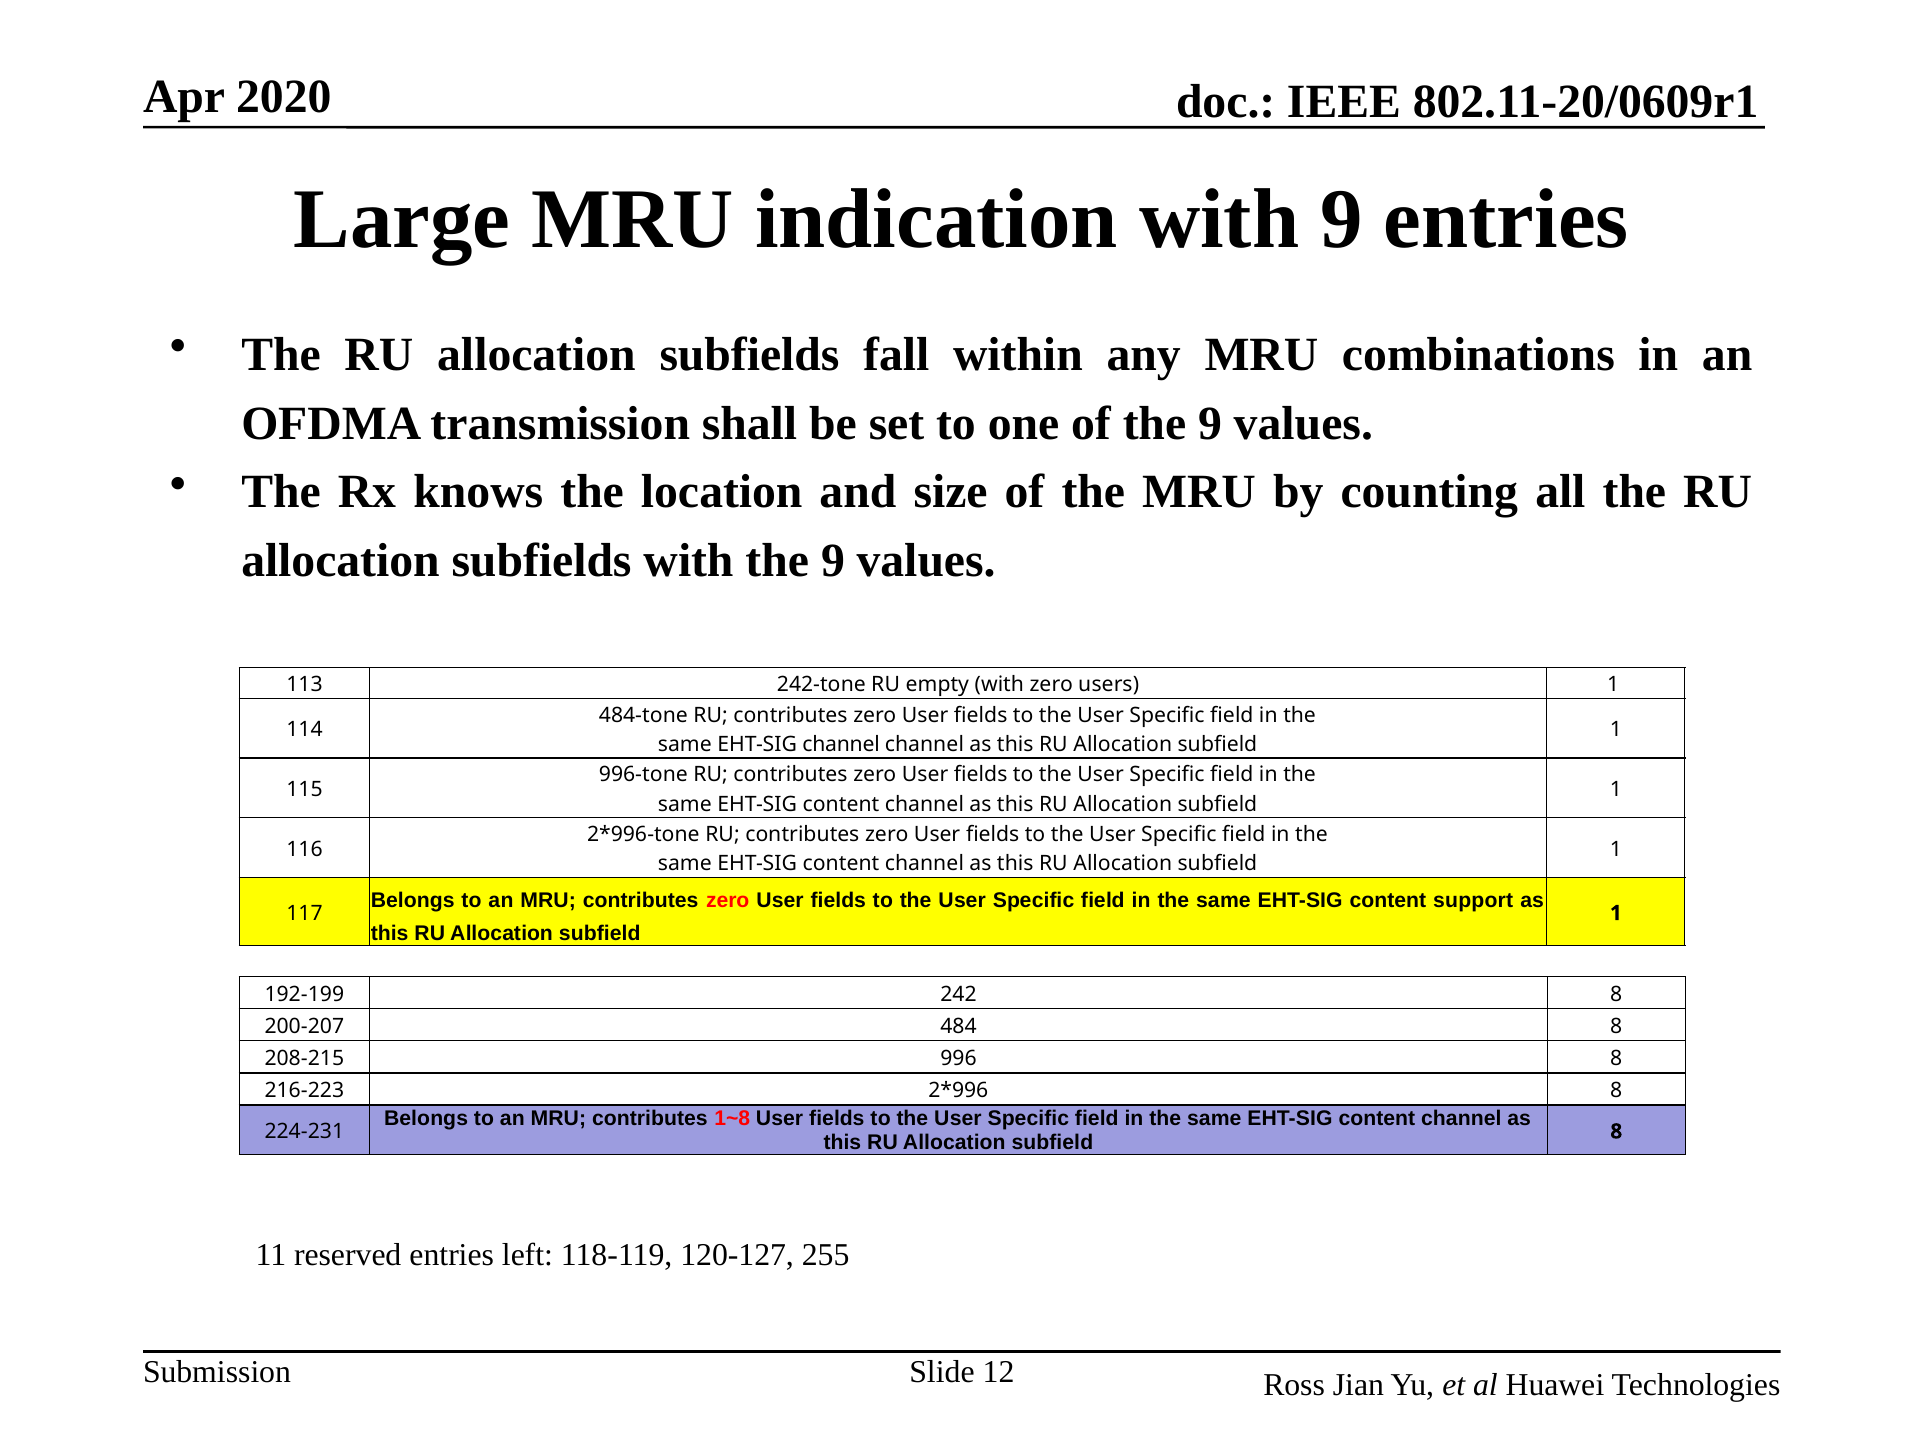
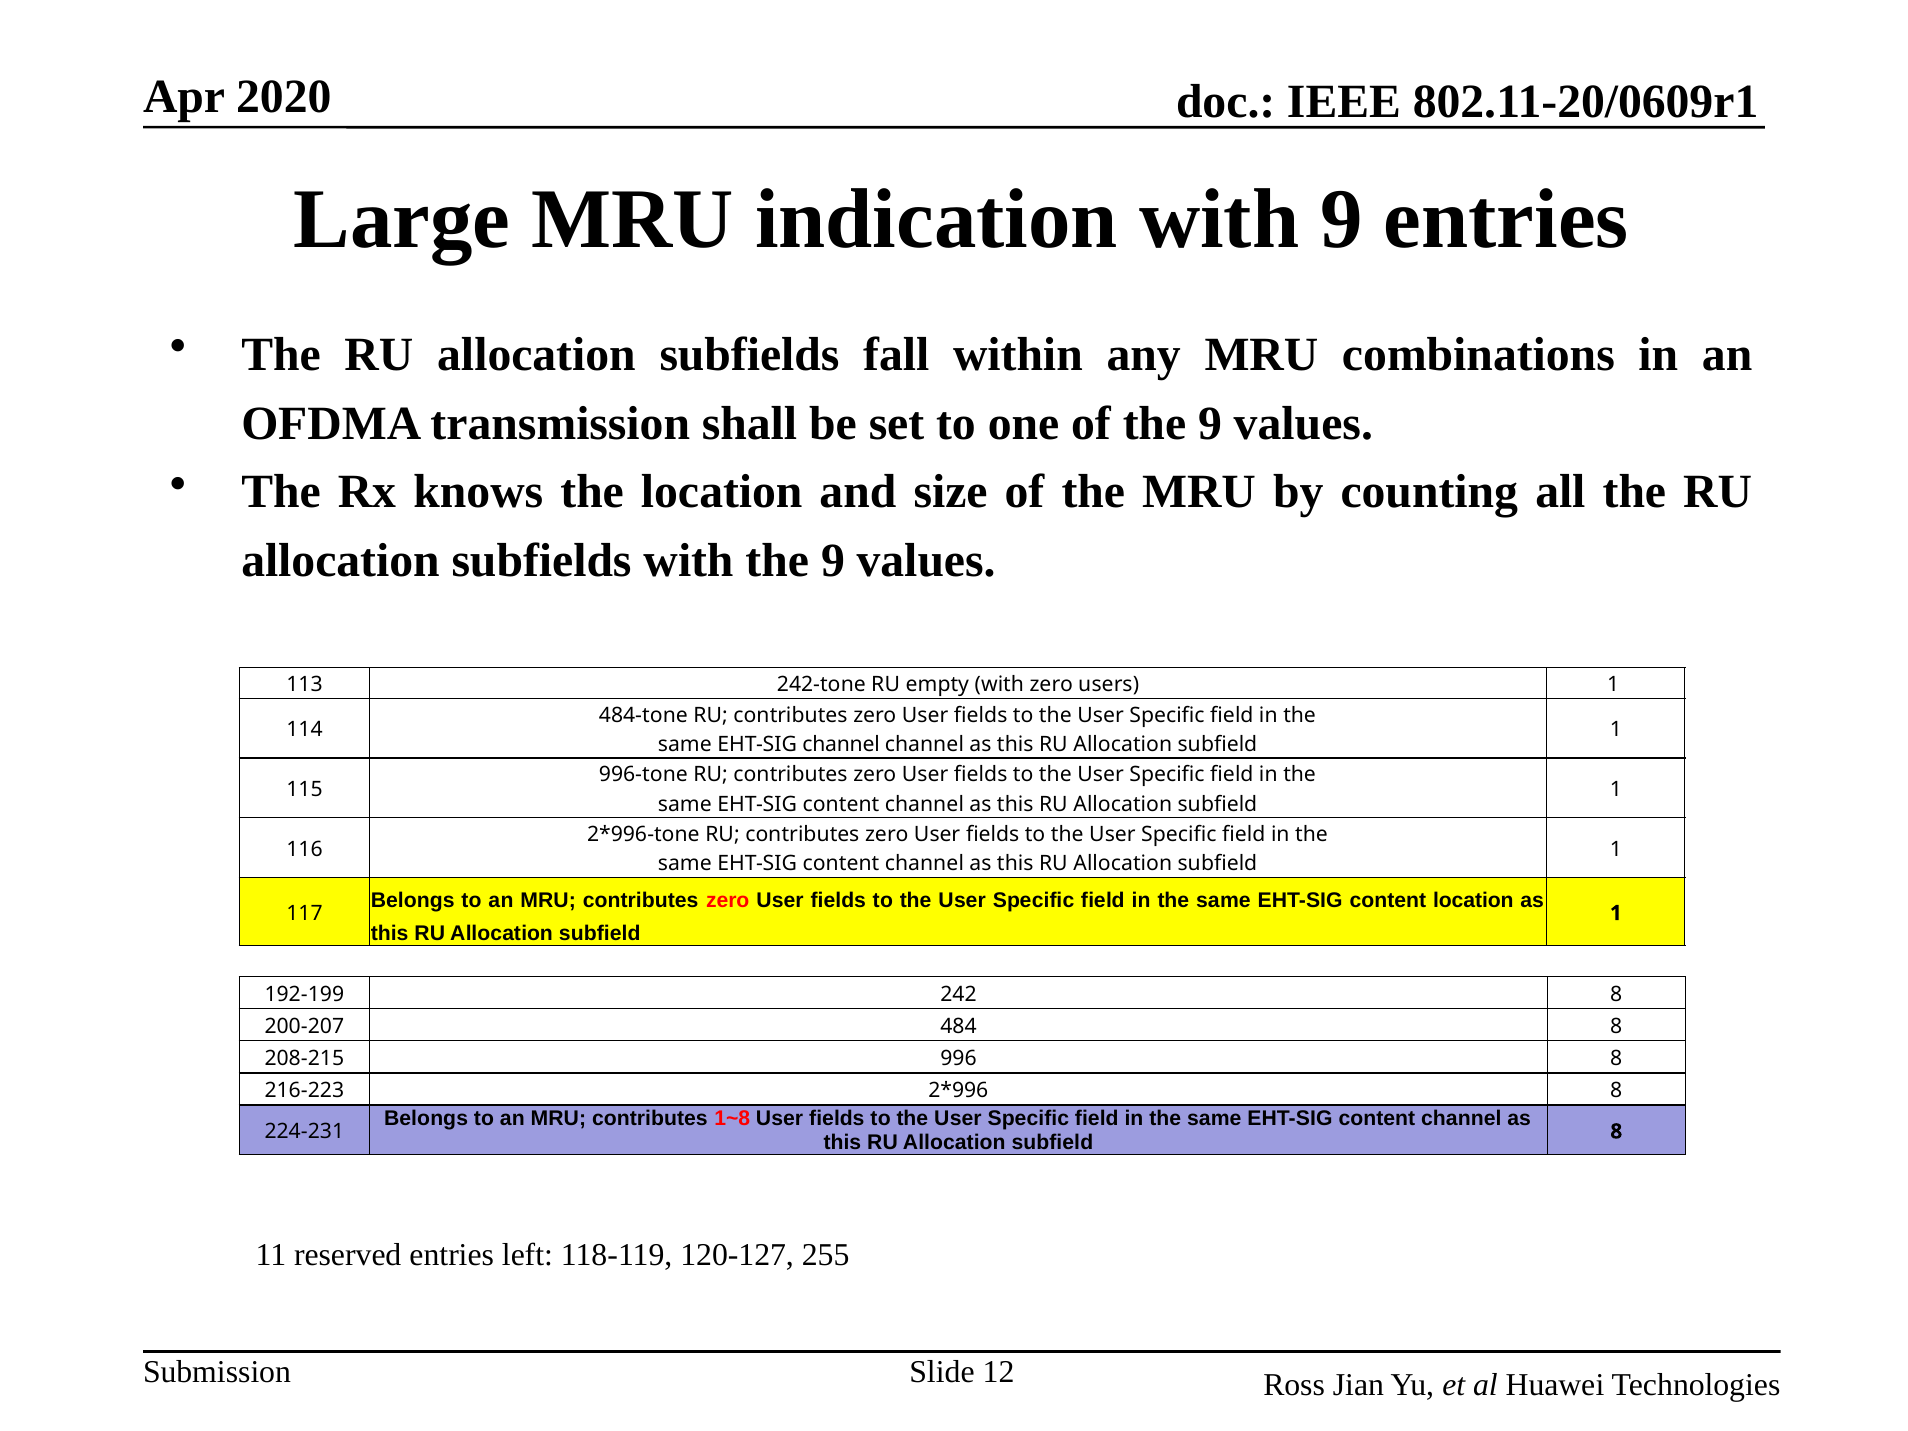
content support: support -> location
